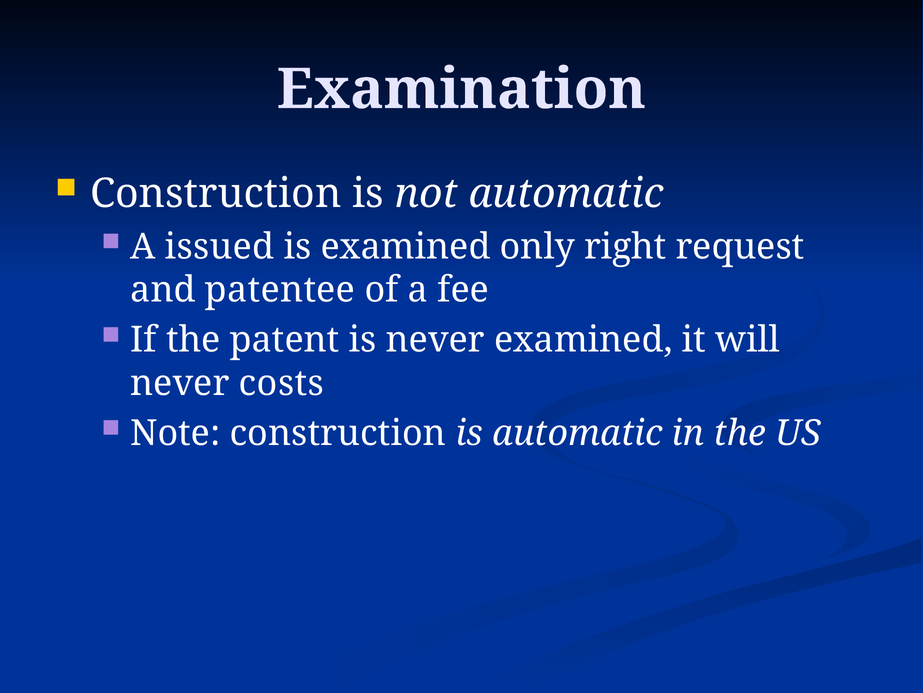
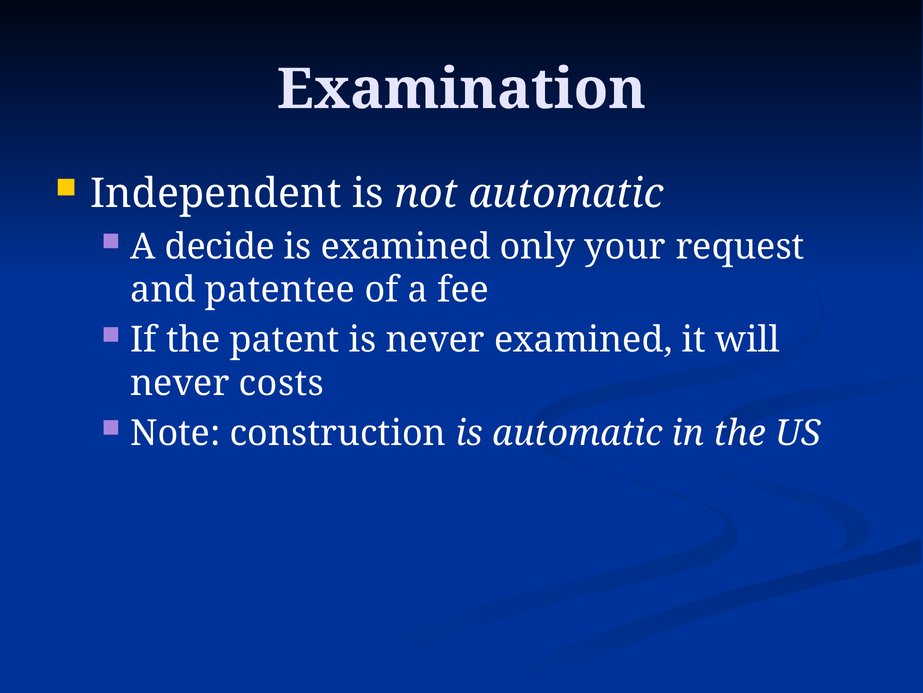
Construction at (216, 194): Construction -> Independent
issued: issued -> decide
right: right -> your
